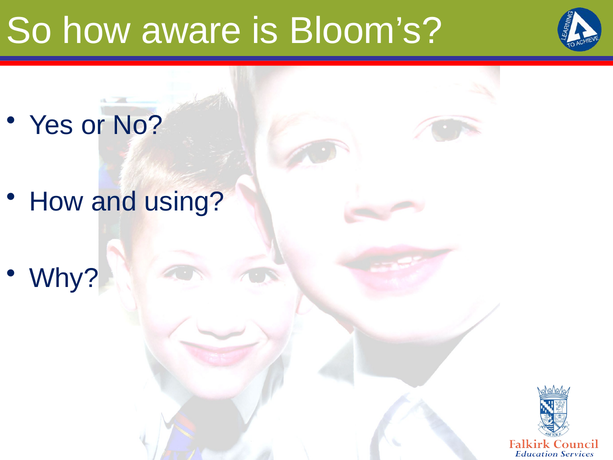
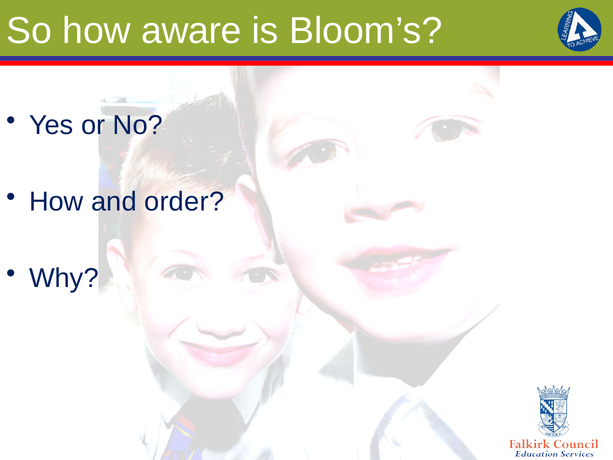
using: using -> order
